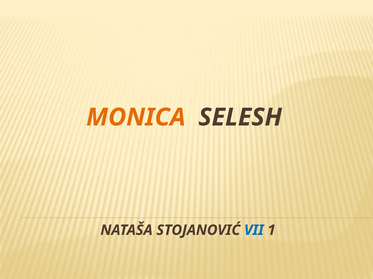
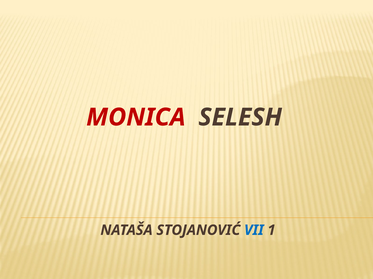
MONICA colour: orange -> red
